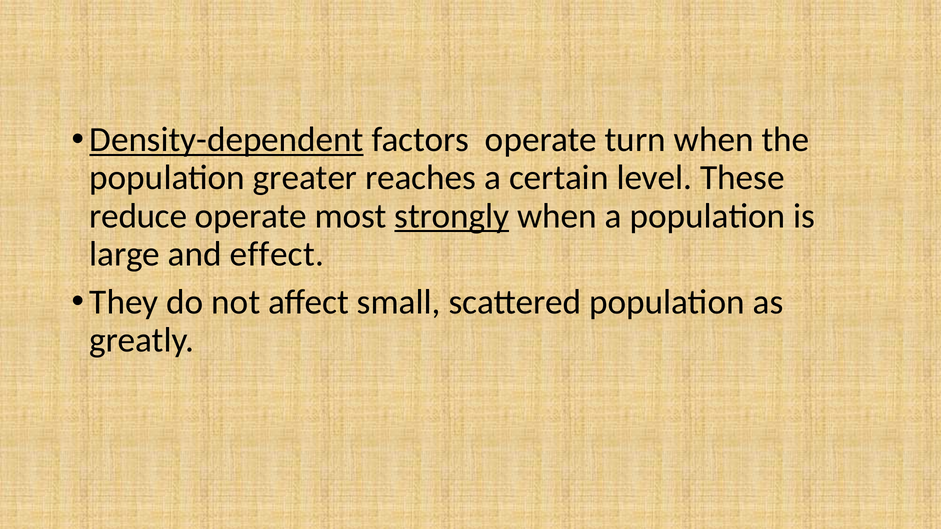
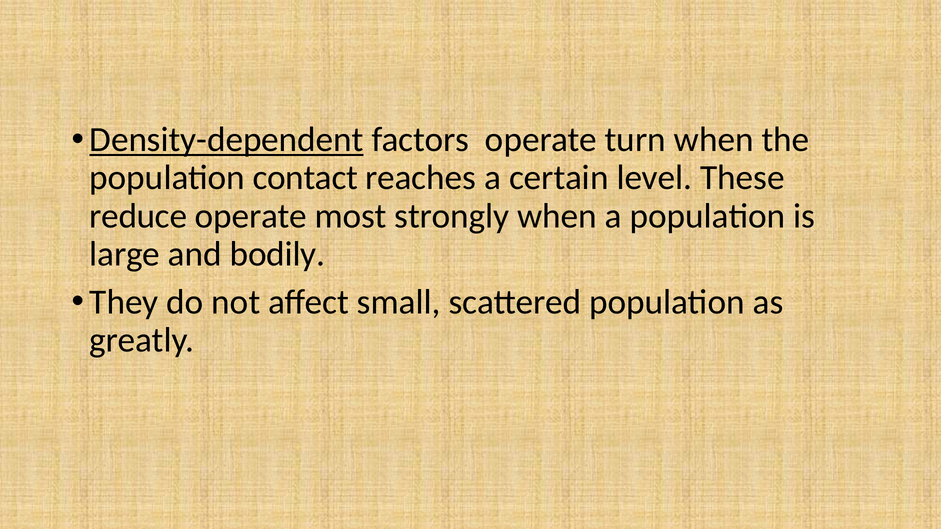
greater: greater -> contact
strongly underline: present -> none
effect: effect -> bodily
